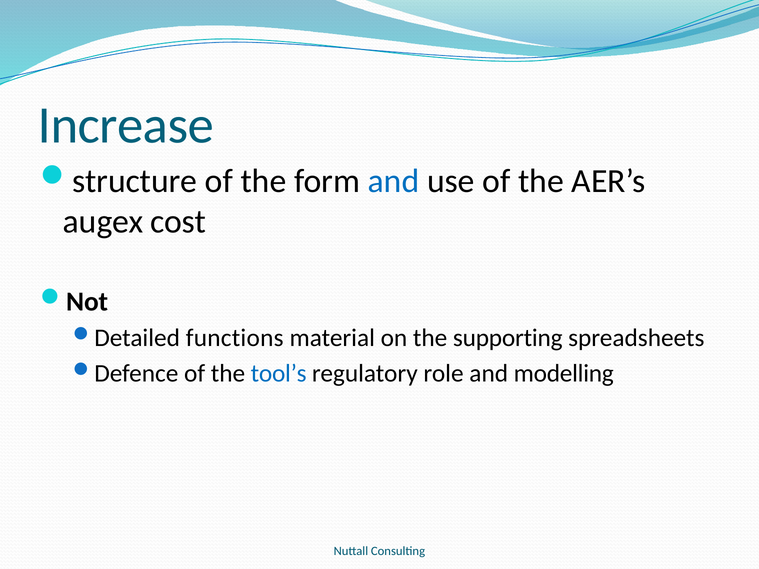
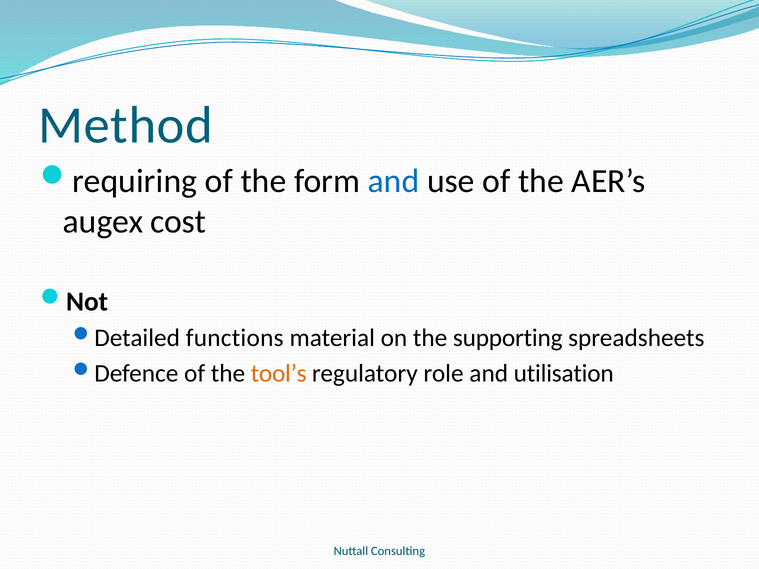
Increase: Increase -> Method
structure: structure -> requiring
tool’s colour: blue -> orange
modelling: modelling -> utilisation
